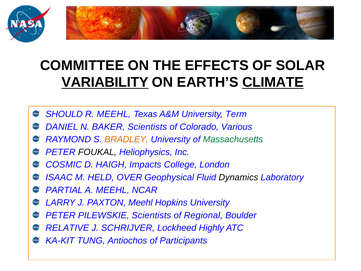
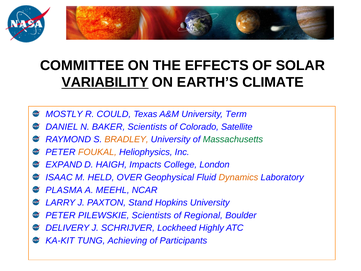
CLIMATE underline: present -> none
SHOULD: SHOULD -> MOSTLY
R MEEHL: MEEHL -> COULD
Various: Various -> Satellite
FOUKAL colour: black -> orange
COSMIC: COSMIC -> EXPAND
Dynamics colour: black -> orange
PARTIAL: PARTIAL -> PLASMA
PAXTON Meehl: Meehl -> Stand
RELATIVE: RELATIVE -> DELIVERY
Antiochos: Antiochos -> Achieving
